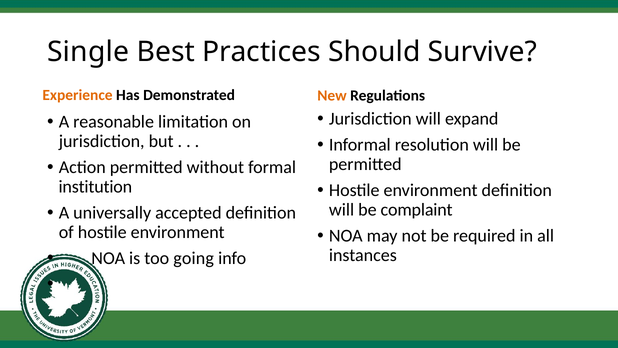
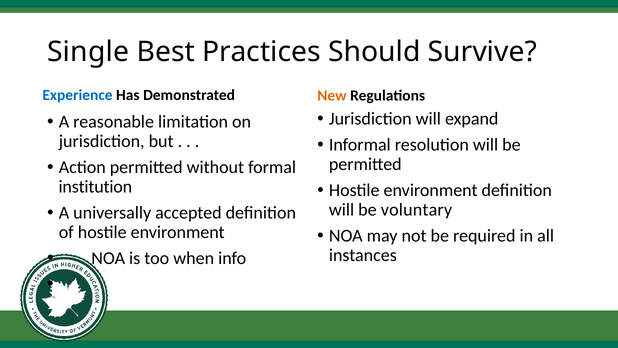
Experience colour: orange -> blue
complaint: complaint -> voluntary
going: going -> when
